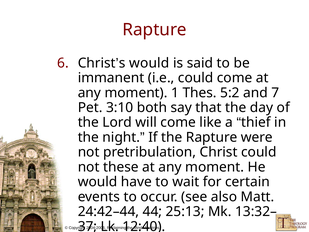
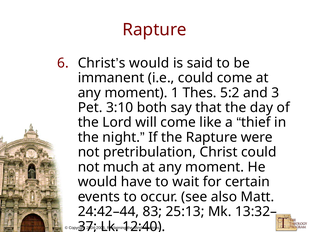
7: 7 -> 3
these: these -> much
44: 44 -> 83
